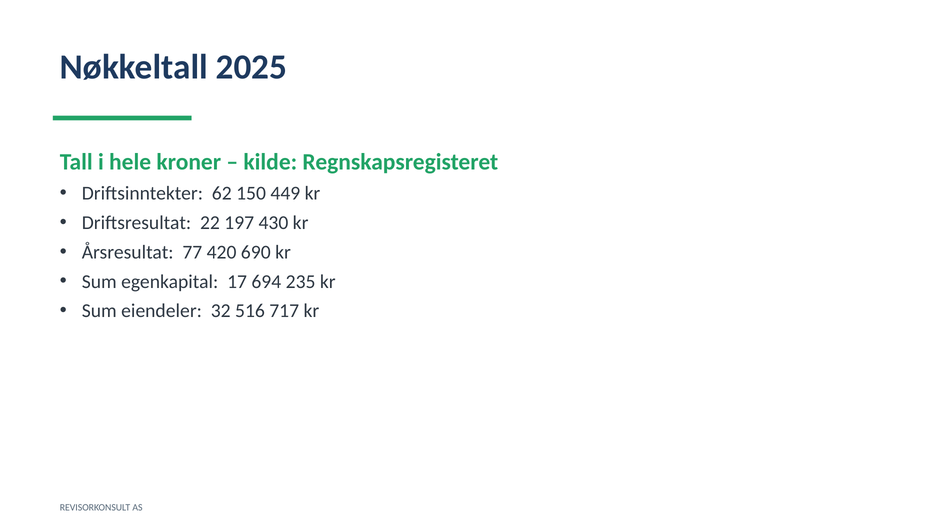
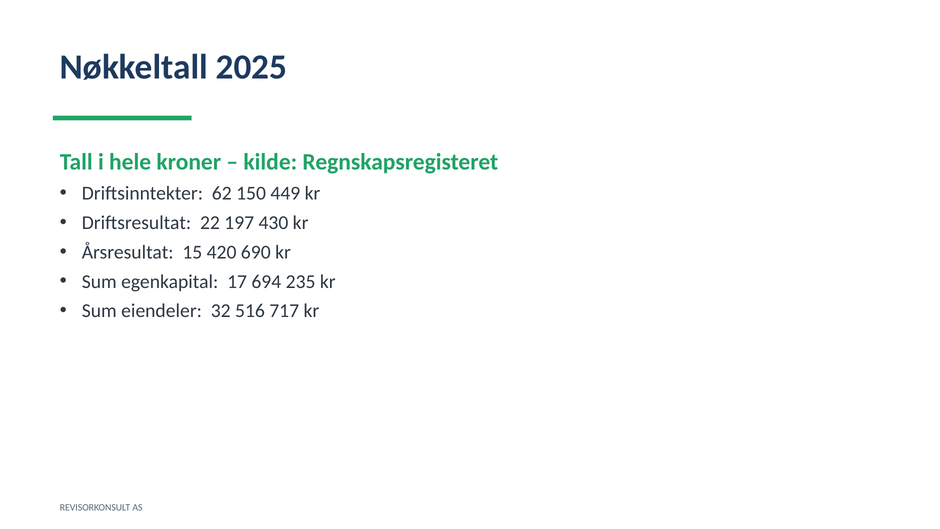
77: 77 -> 15
